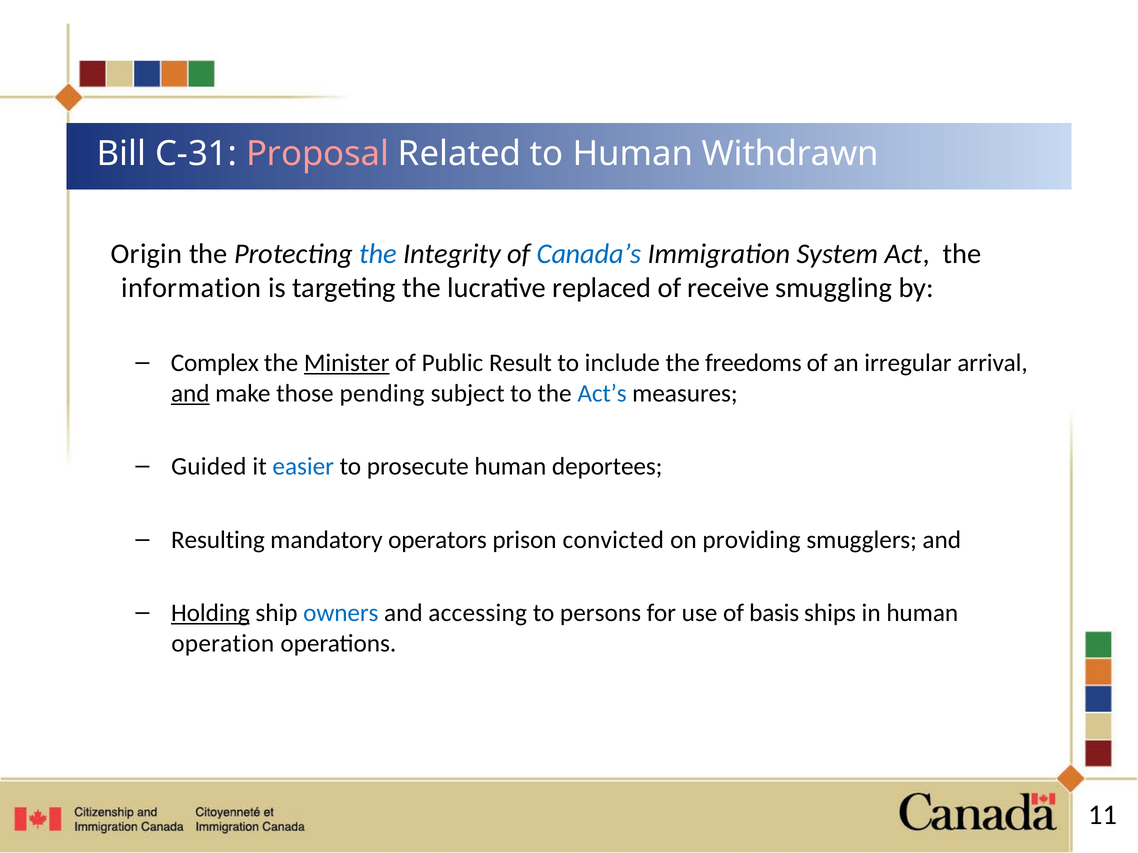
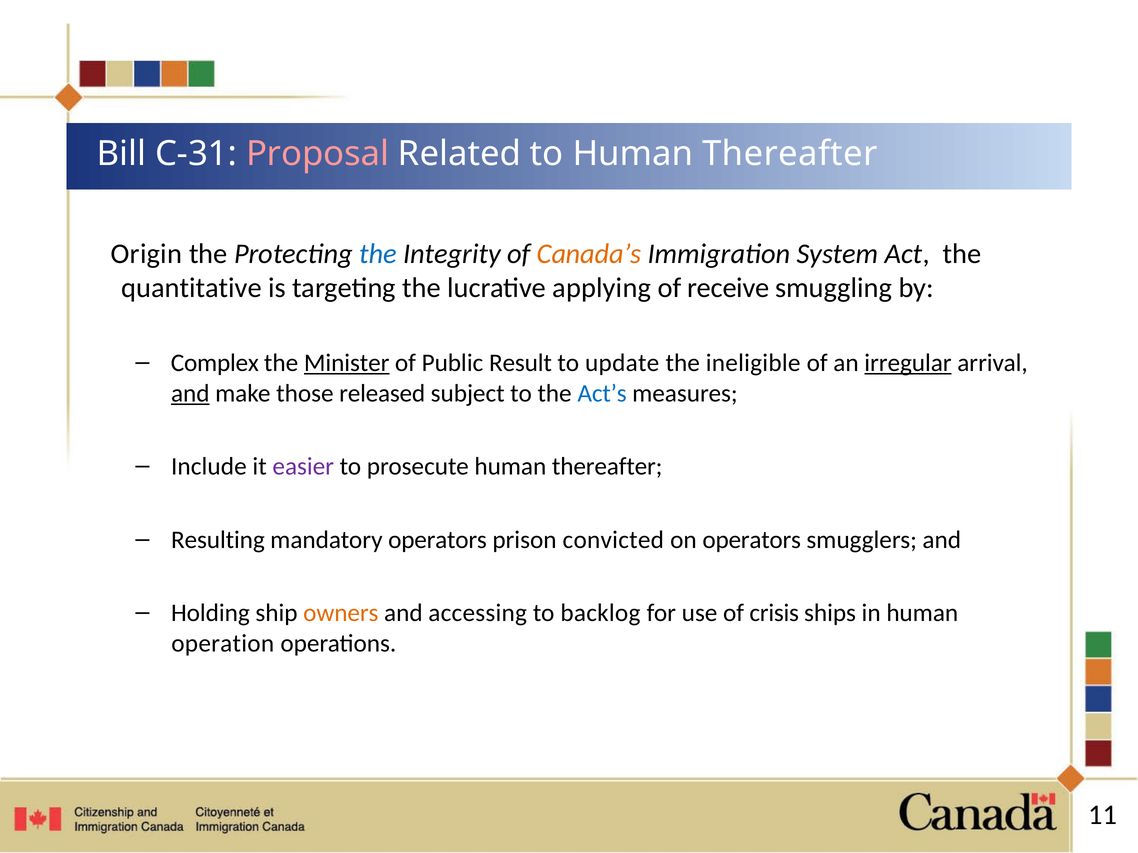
to Human Withdrawn: Withdrawn -> Thereafter
Canada’s colour: blue -> orange
information: information -> quantitative
replaced: replaced -> applying
include: include -> update
freedoms: freedoms -> ineligible
irregular underline: none -> present
pending: pending -> released
Guided: Guided -> Include
easier colour: blue -> purple
prosecute human deportees: deportees -> thereafter
on providing: providing -> operators
Holding underline: present -> none
owners colour: blue -> orange
persons: persons -> backlog
basis: basis -> crisis
